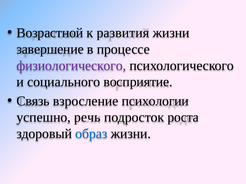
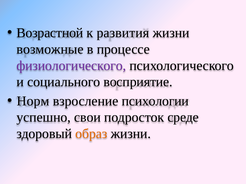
завершение: завершение -> возможные
Связь: Связь -> Норм
речь: речь -> свои
роста: роста -> среде
образ colour: blue -> orange
